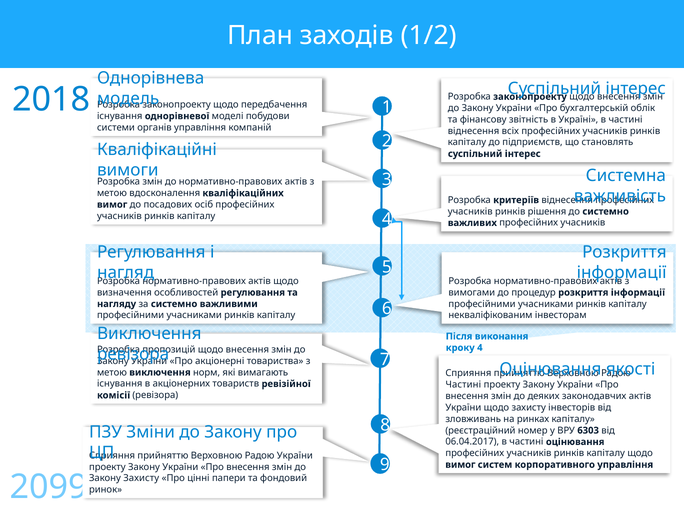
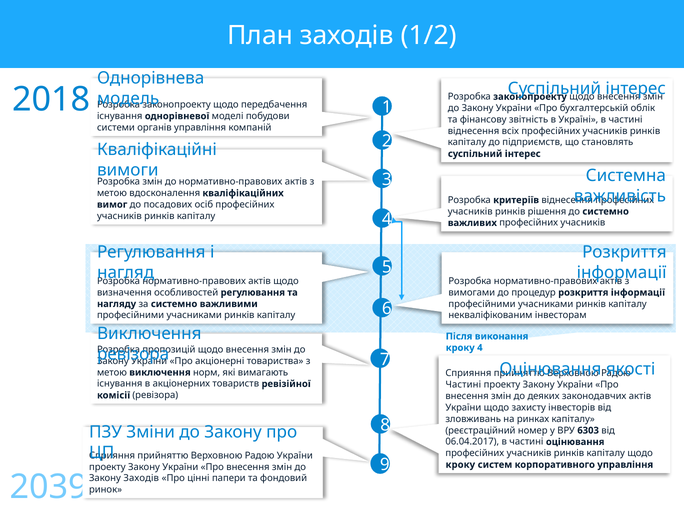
вимог at (460, 465): вимог -> кроку
Закону Захисту: Захисту -> Заходів
2099: 2099 -> 2039
